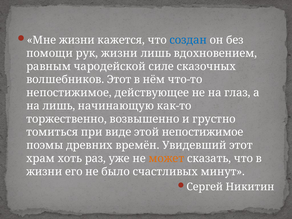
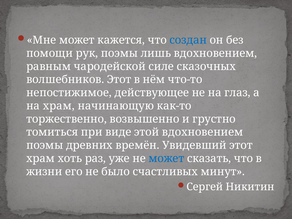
Мне жизни: жизни -> может
рук жизни: жизни -> поэмы
на лишь: лишь -> храм
этой непостижимое: непостижимое -> вдохновением
может at (166, 158) colour: orange -> blue
